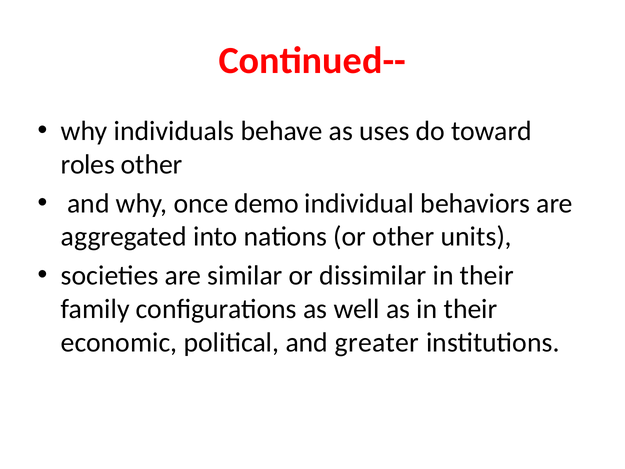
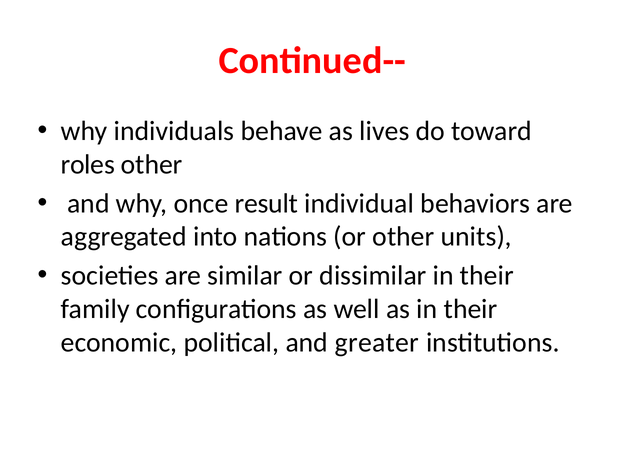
uses: uses -> lives
demo: demo -> result
